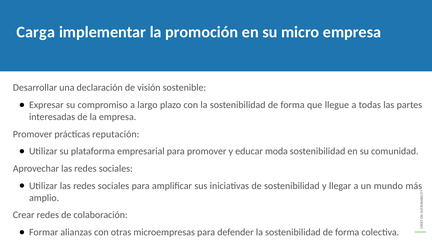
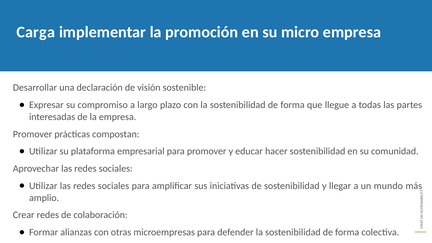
reputación: reputación -> compostan
moda: moda -> hacer
